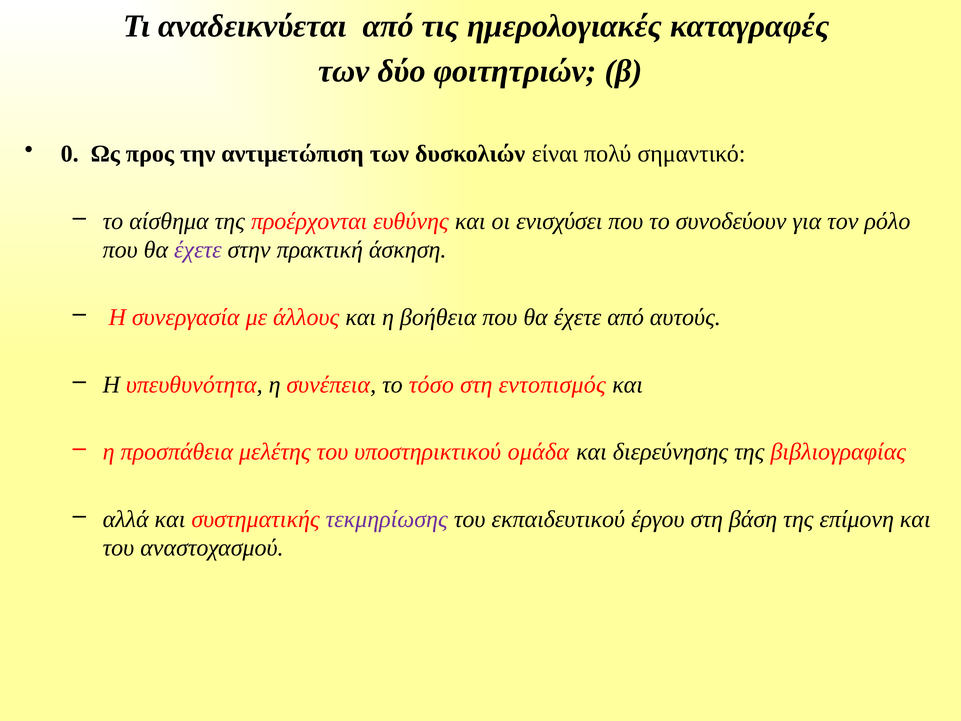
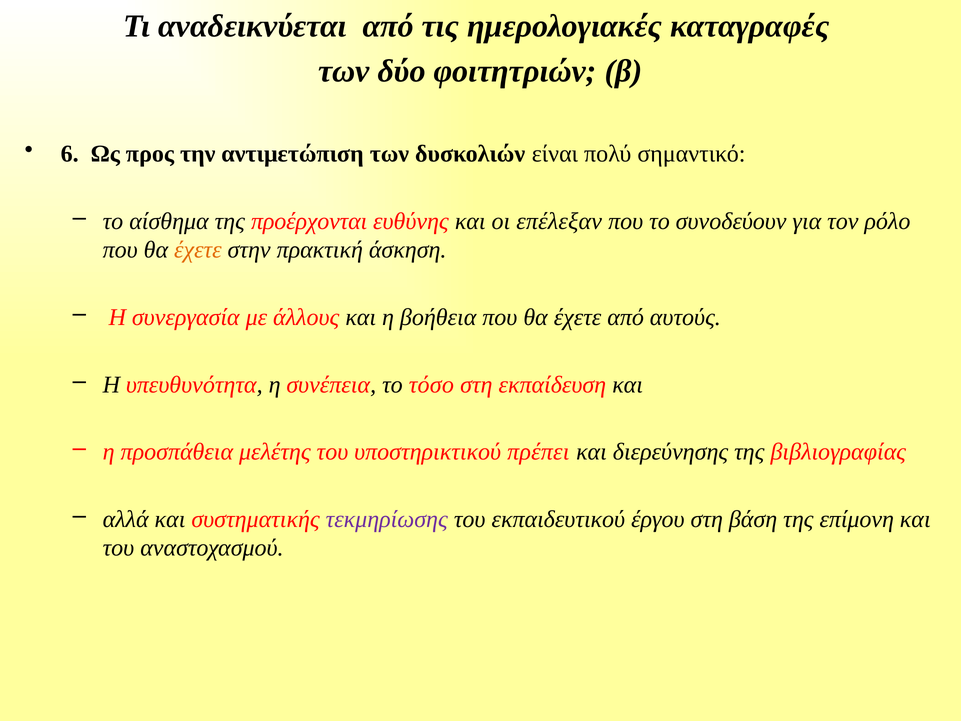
0: 0 -> 6
ενισχύσει: ενισχύσει -> επέλεξαν
έχετε at (198, 250) colour: purple -> orange
εντοπισμός: εντοπισμός -> εκπαίδευση
ομάδα: ομάδα -> πρέπει
